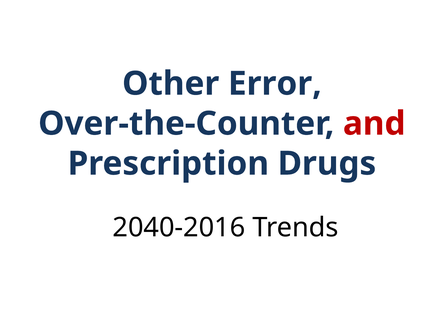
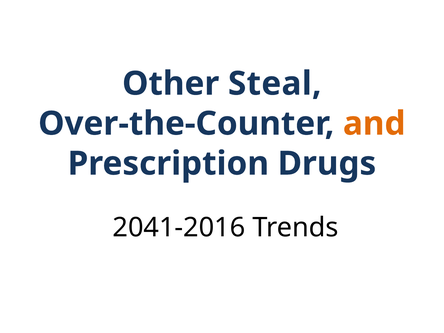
Error: Error -> Steal
and colour: red -> orange
2040-2016: 2040-2016 -> 2041-2016
